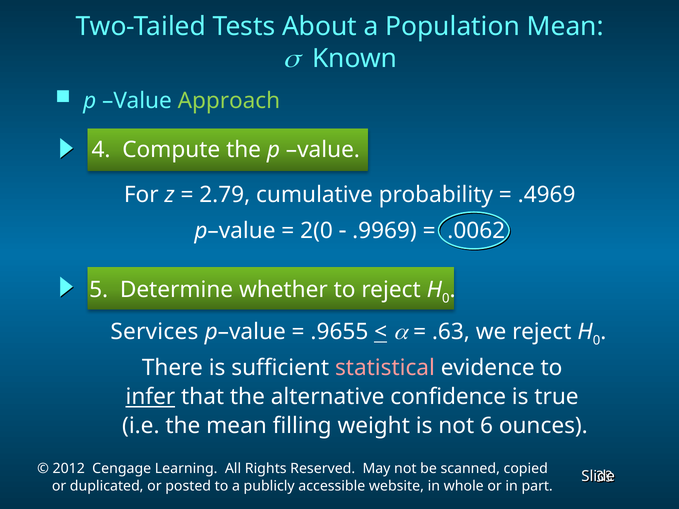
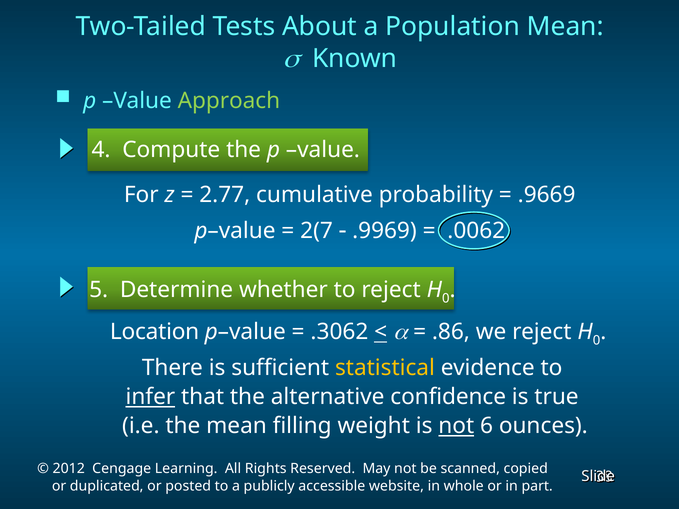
2.79: 2.79 -> 2.77
.4969: .4969 -> .9669
2(0: 2(0 -> 2(7
Services: Services -> Location
.9655: .9655 -> .3062
.63: .63 -> .86
statistical colour: pink -> yellow
not at (456, 426) underline: none -> present
